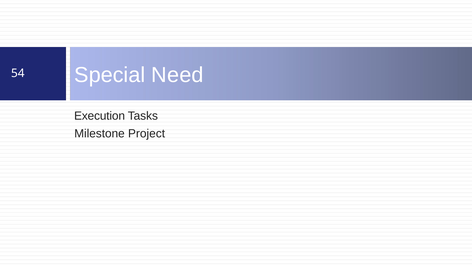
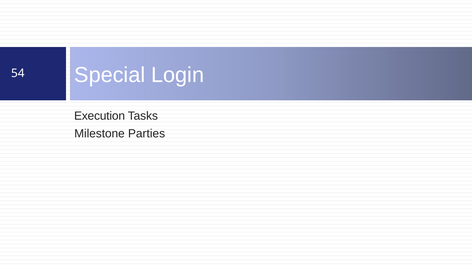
Need: Need -> Login
Project: Project -> Parties
